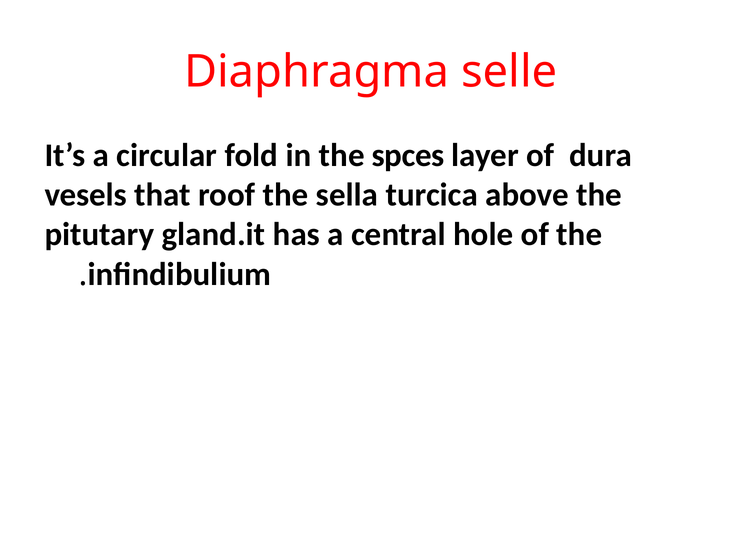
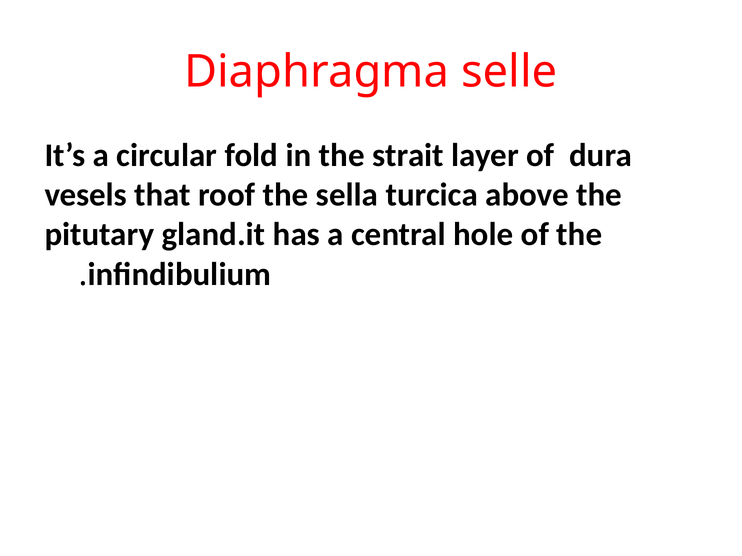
spces: spces -> strait
